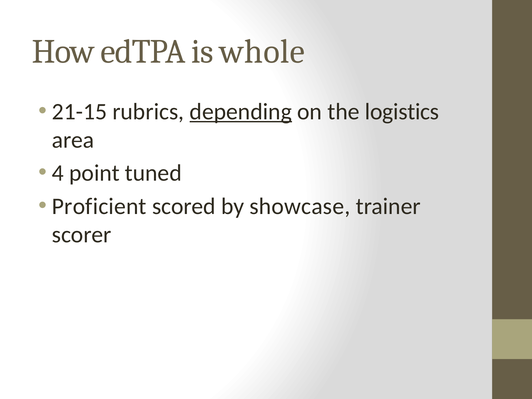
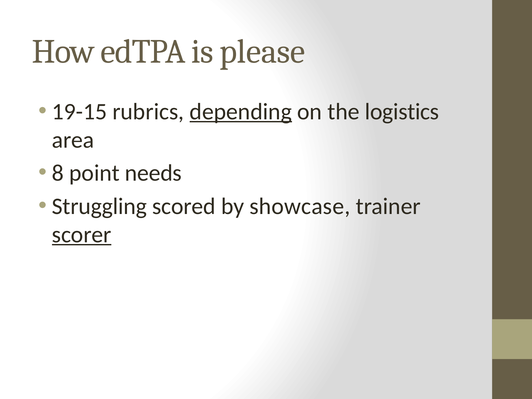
whole: whole -> please
21-15: 21-15 -> 19-15
4: 4 -> 8
tuned: tuned -> needs
Proficient: Proficient -> Struggling
scorer underline: none -> present
